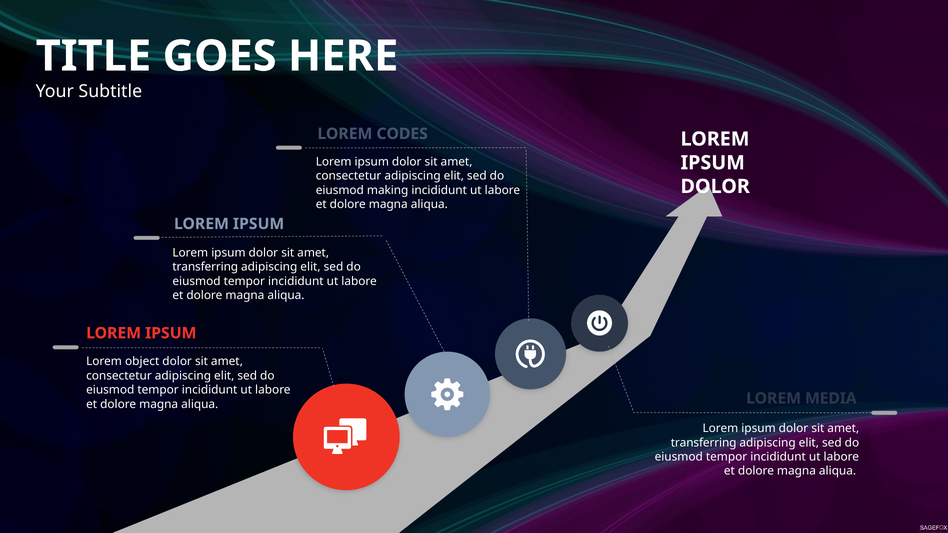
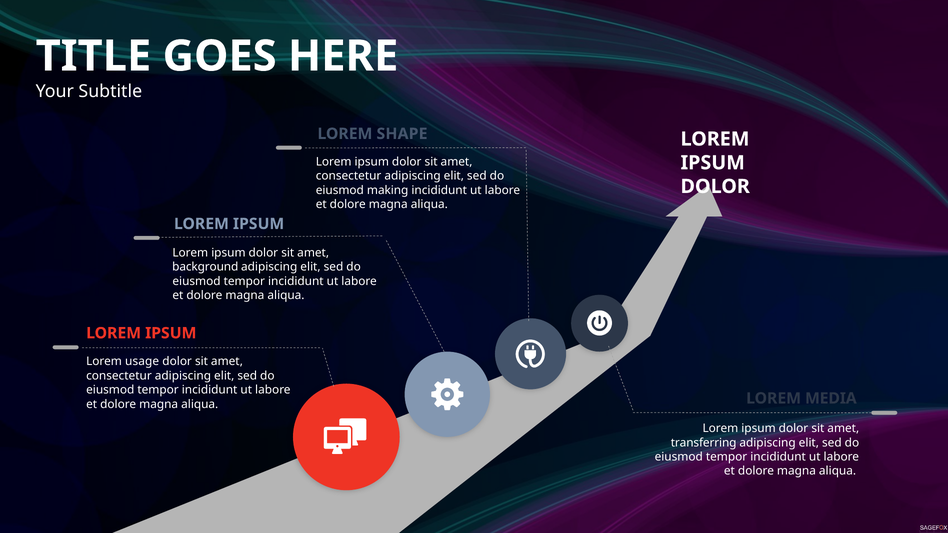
CODES: CODES -> SHAPE
transferring at (205, 267): transferring -> background
object: object -> usage
